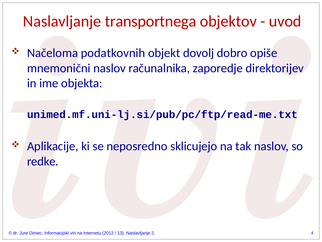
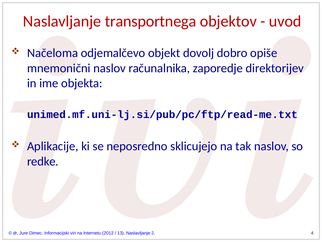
podatkovnih: podatkovnih -> odjemalčevo
